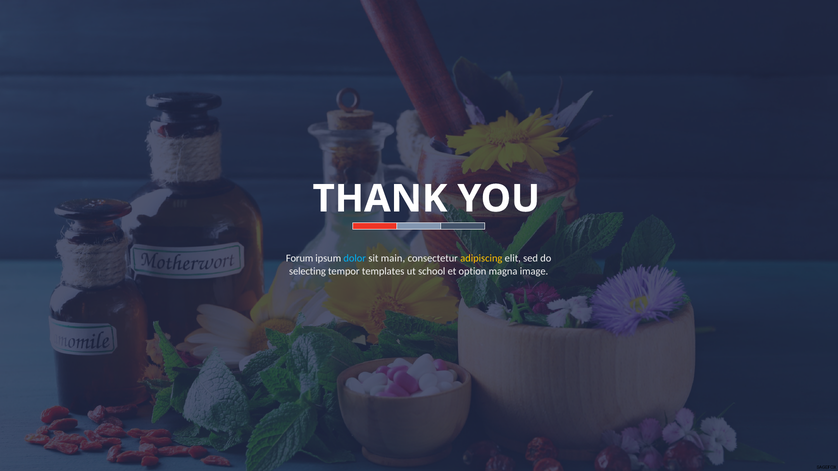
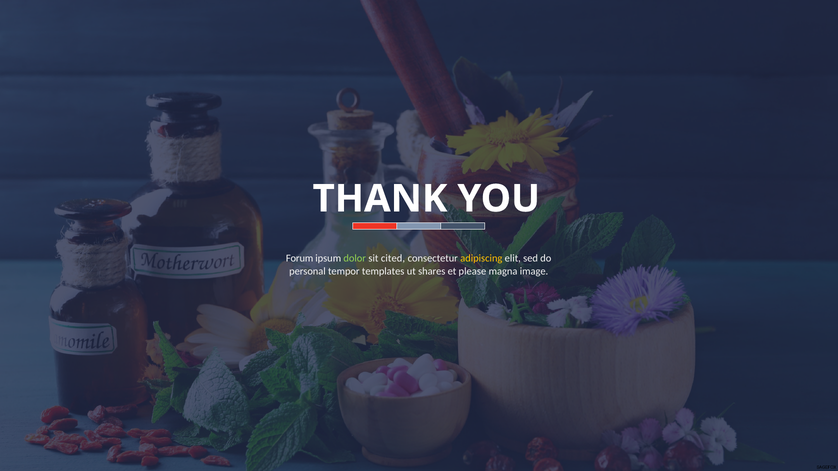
dolor colour: light blue -> light green
main: main -> cited
selecting: selecting -> personal
school: school -> shares
option: option -> please
